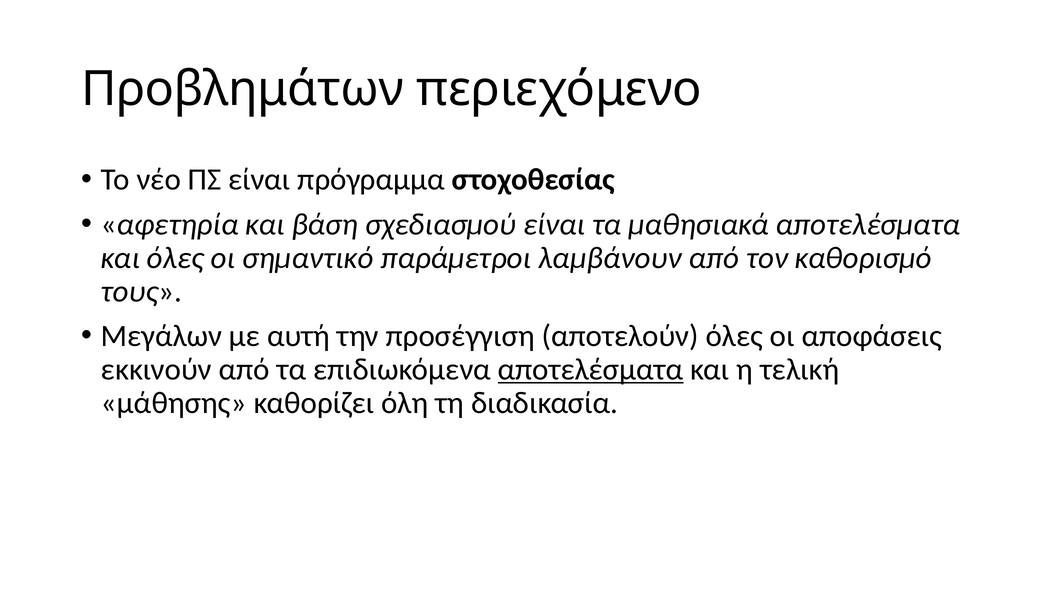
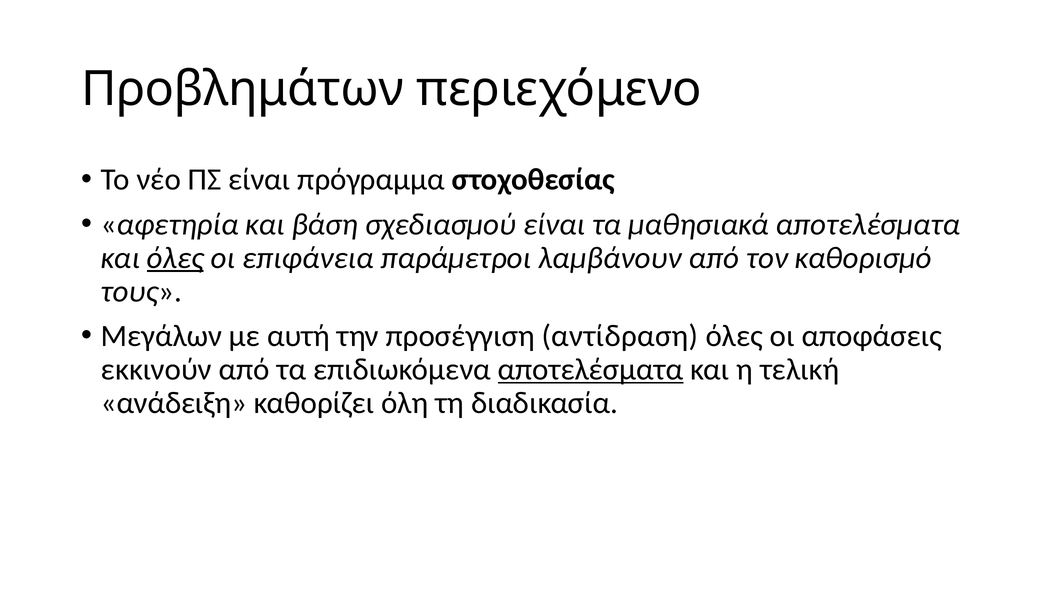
όλες at (175, 258) underline: none -> present
σημαντικό: σημαντικό -> επιφάνεια
αποτελούν: αποτελούν -> αντίδραση
μάθησης: μάθησης -> ανάδειξη
